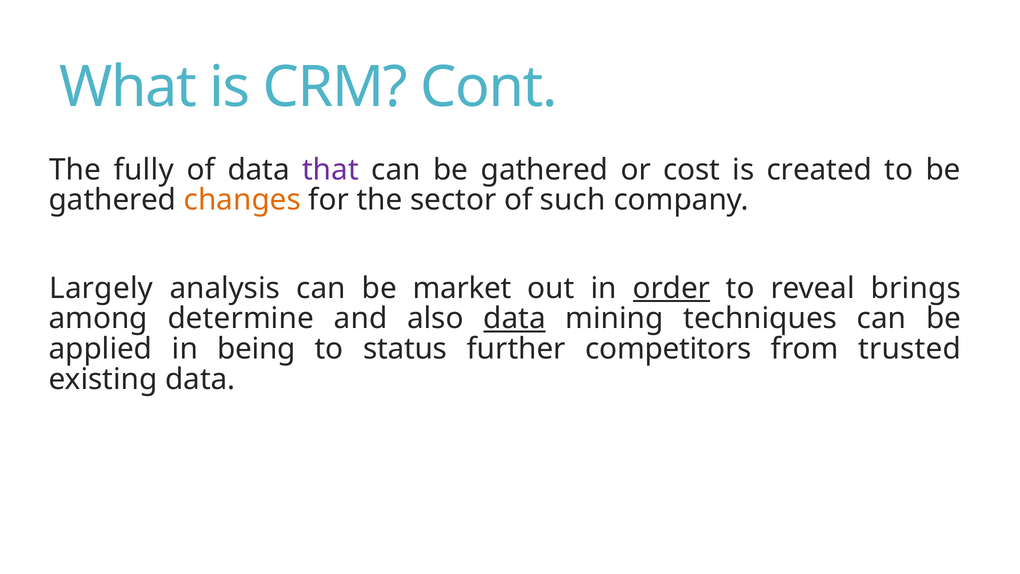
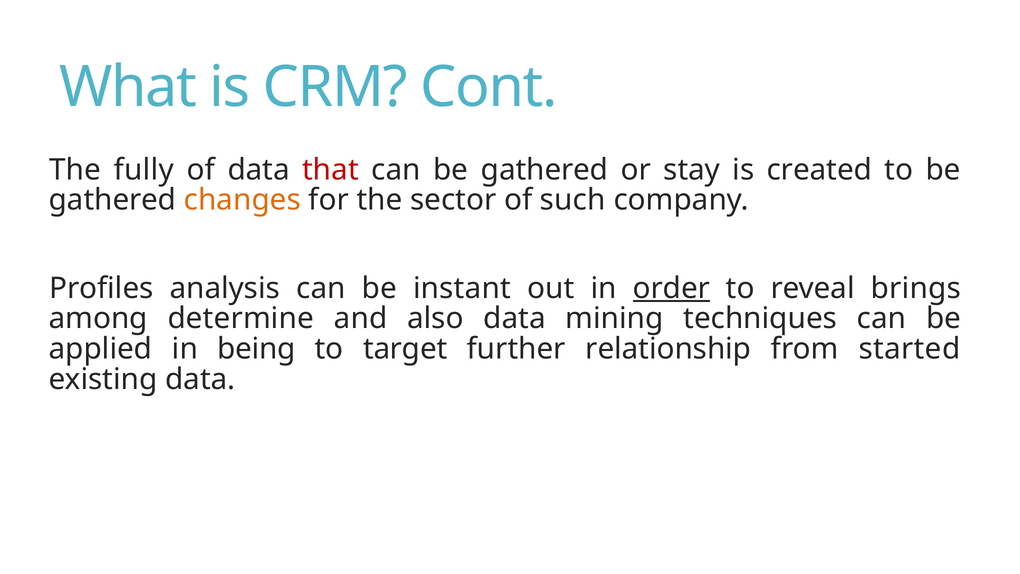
that colour: purple -> red
cost: cost -> stay
Largely: Largely -> Profiles
market: market -> instant
data at (515, 318) underline: present -> none
status: status -> target
competitors: competitors -> relationship
trusted: trusted -> started
